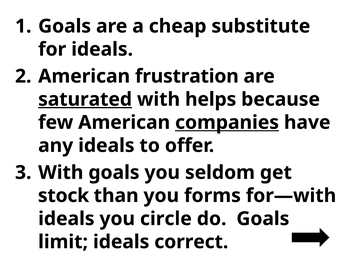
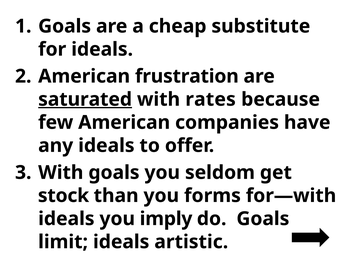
helps: helps -> rates
companies underline: present -> none
circle: circle -> imply
correct: correct -> artistic
